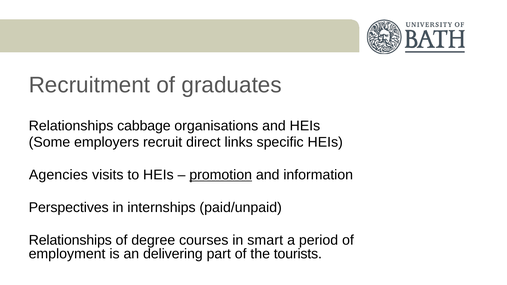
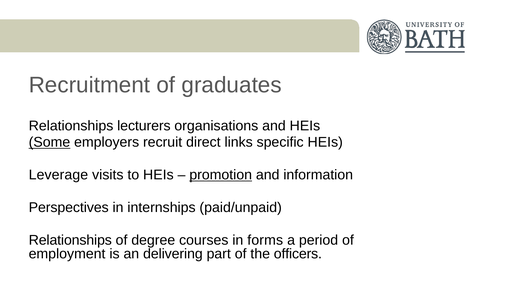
cabbage: cabbage -> lecturers
Some underline: none -> present
Agencies: Agencies -> Leverage
smart: smart -> forms
tourists: tourists -> officers
